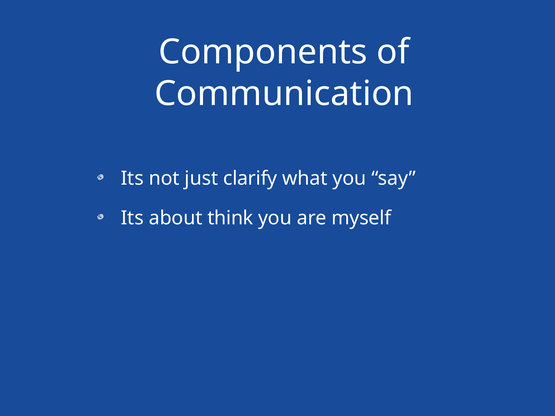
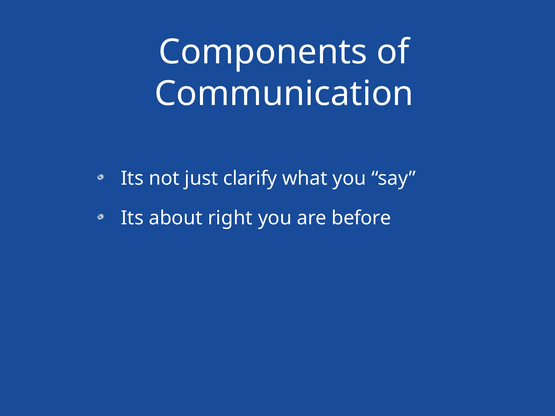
think: think -> right
myself: myself -> before
